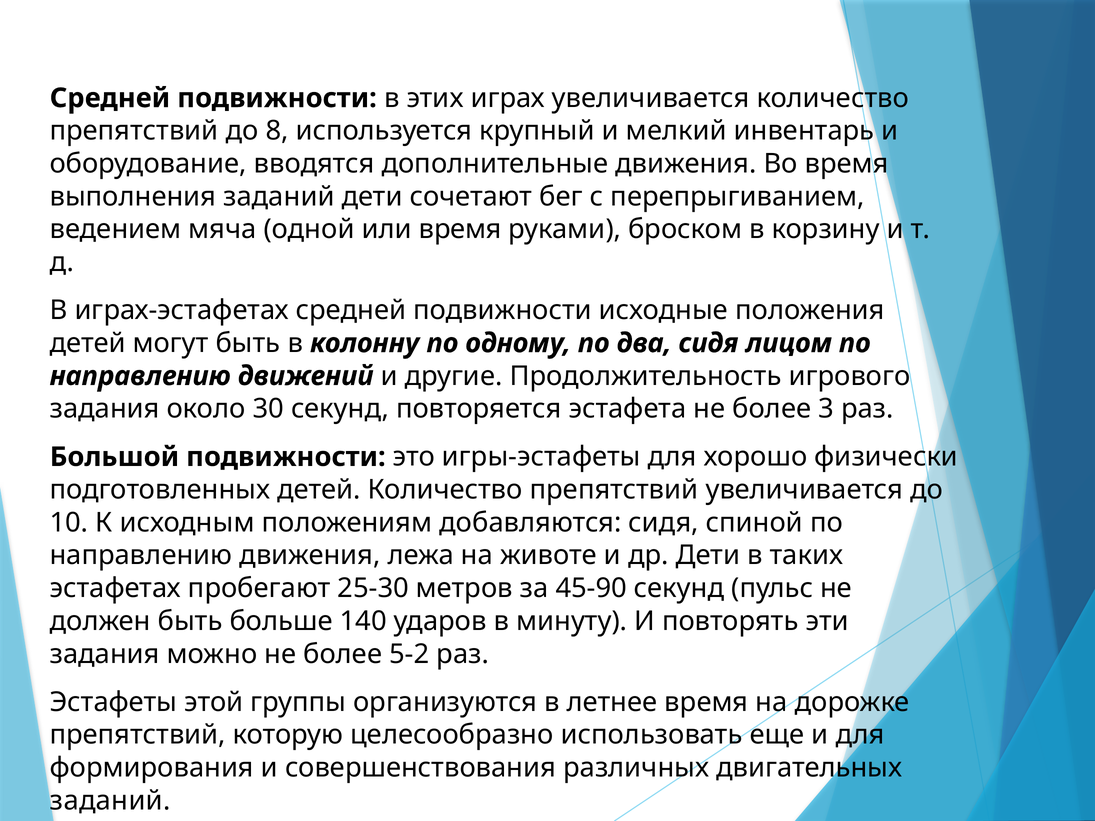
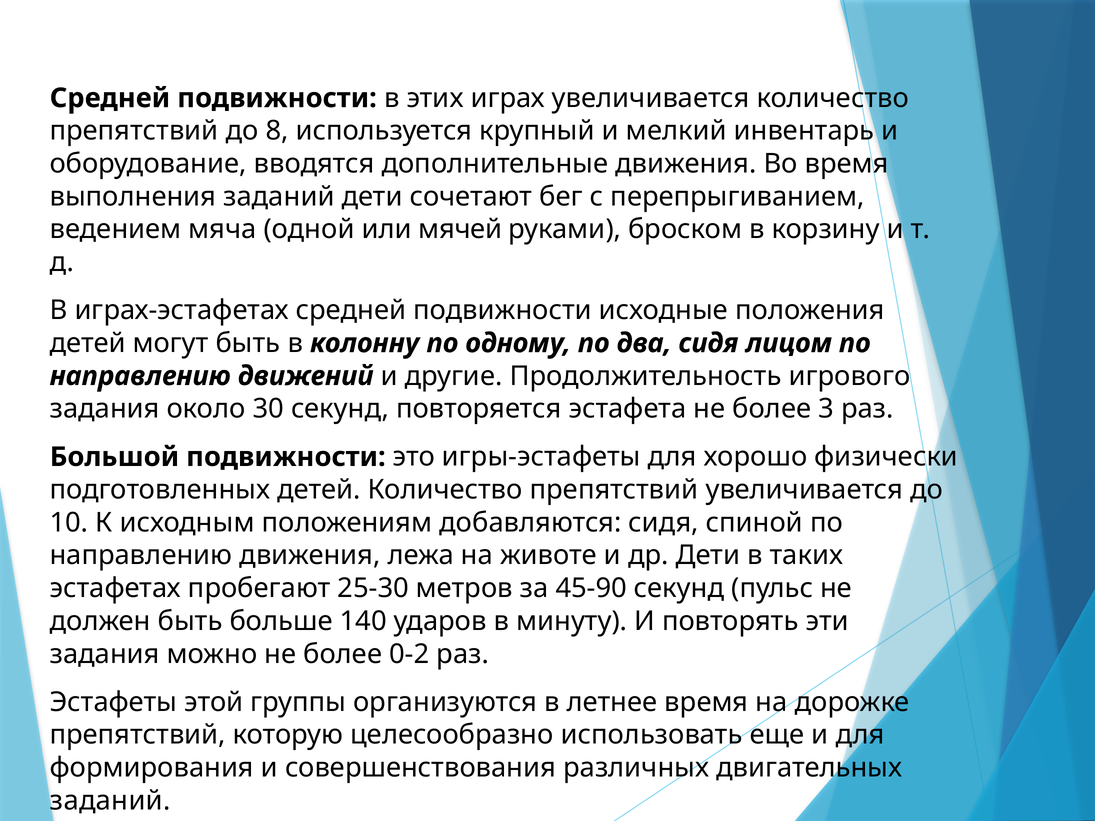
или время: время -> мячей
5-2: 5-2 -> 0-2
